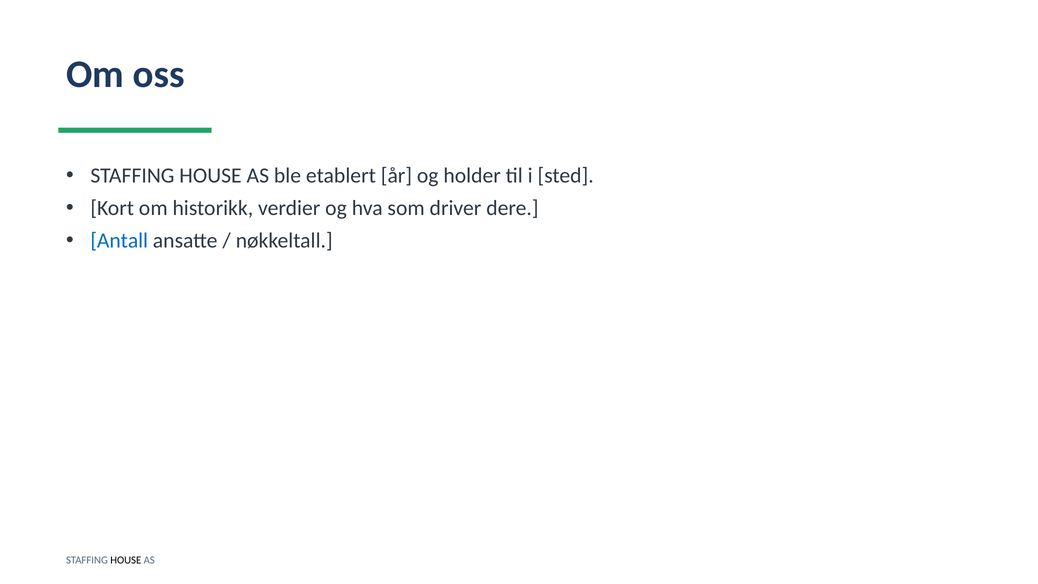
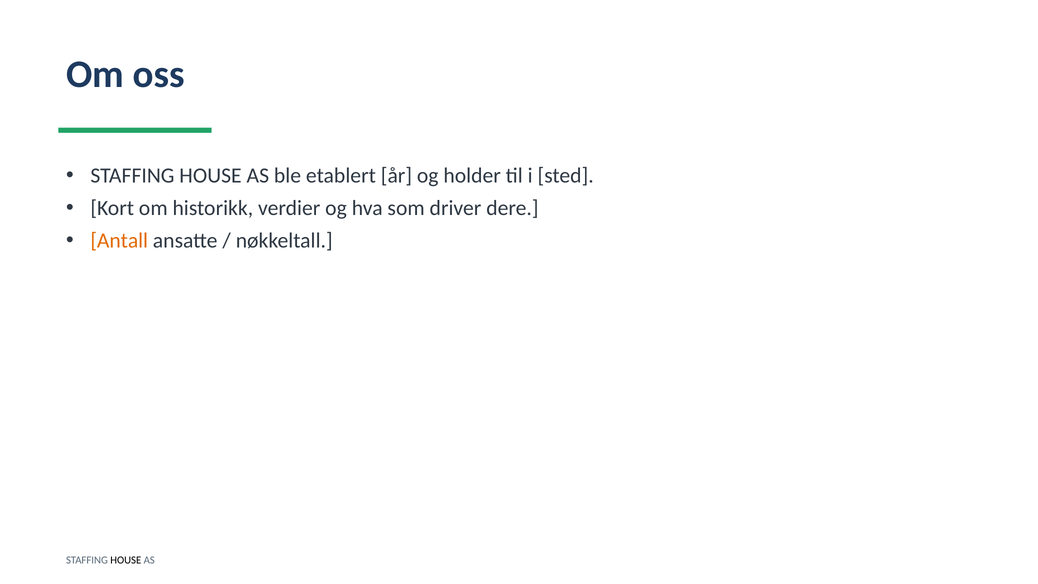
Antall colour: blue -> orange
